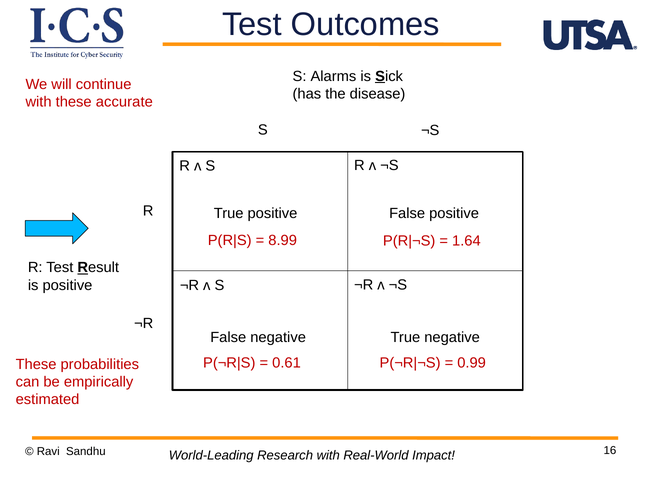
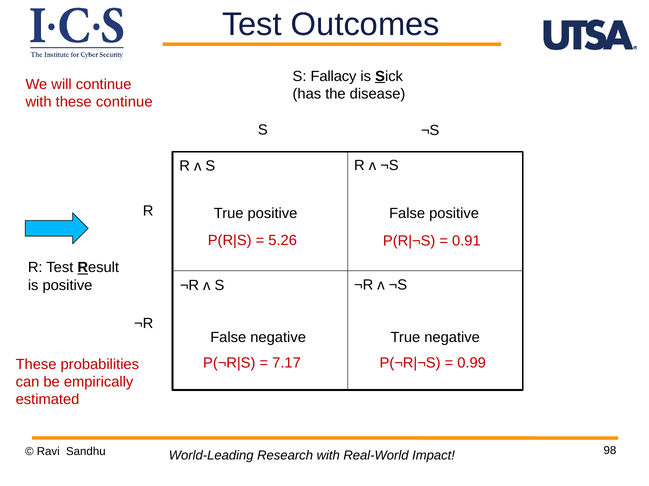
Alarms: Alarms -> Fallacy
these accurate: accurate -> continue
8.99: 8.99 -> 5.26
1.64: 1.64 -> 0.91
0.61: 0.61 -> 7.17
16: 16 -> 98
